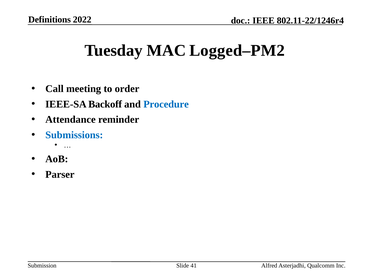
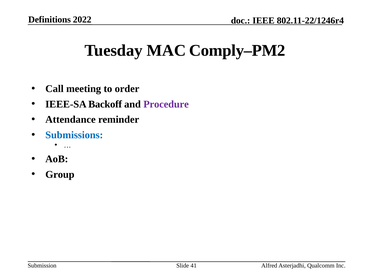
Logged–PM2: Logged–PM2 -> Comply–PM2
Procedure colour: blue -> purple
Parser: Parser -> Group
